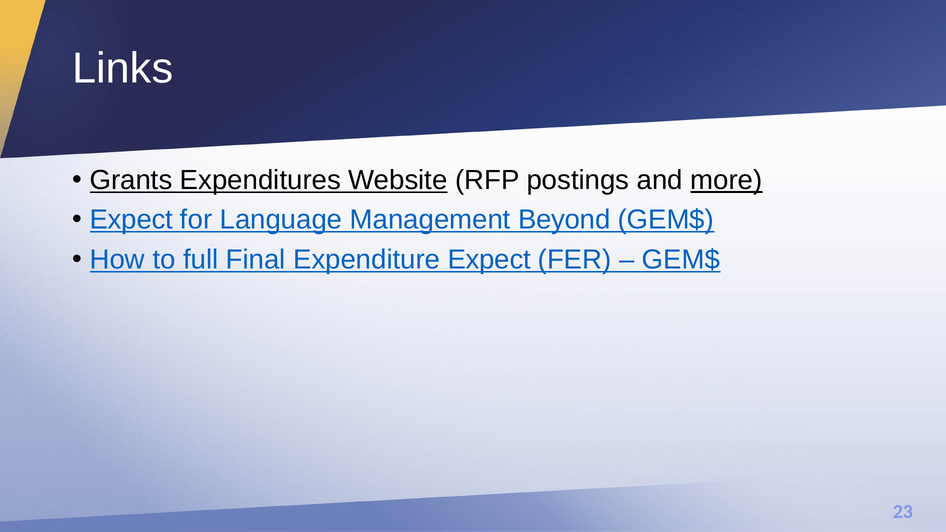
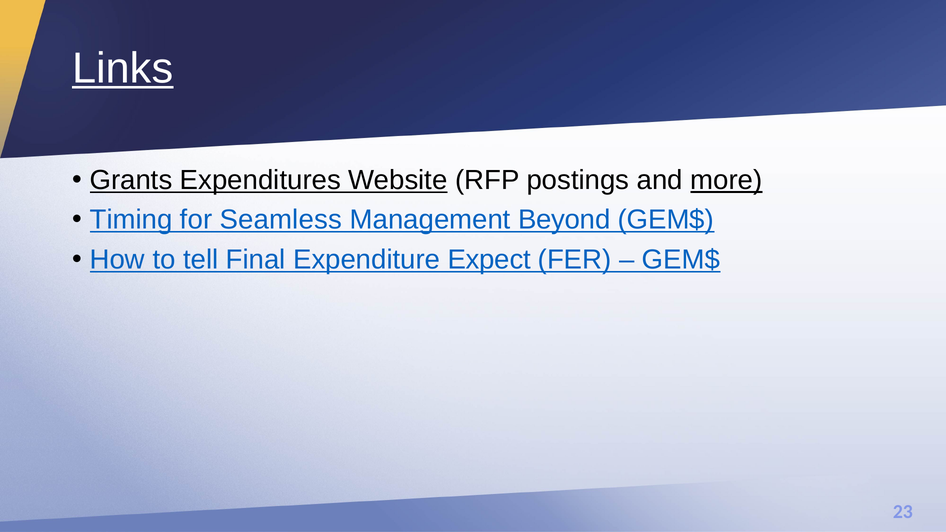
Links underline: none -> present
Expect at (131, 220): Expect -> Timing
Language: Language -> Seamless
full: full -> tell
